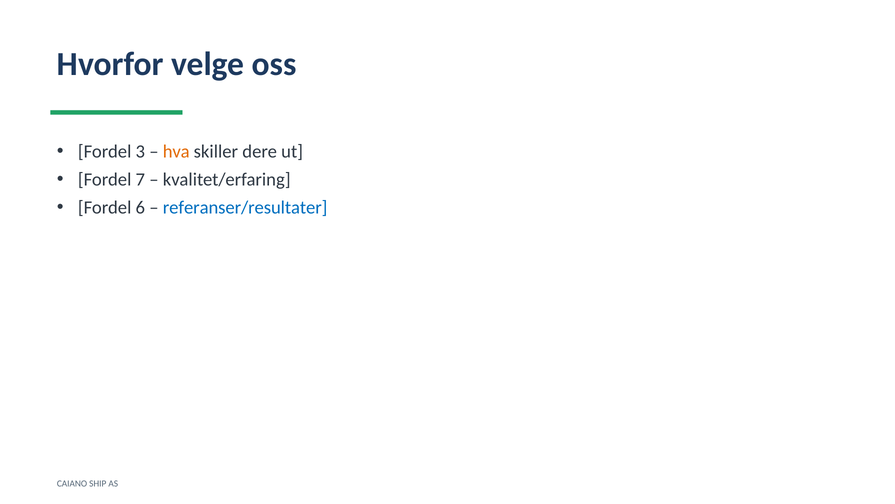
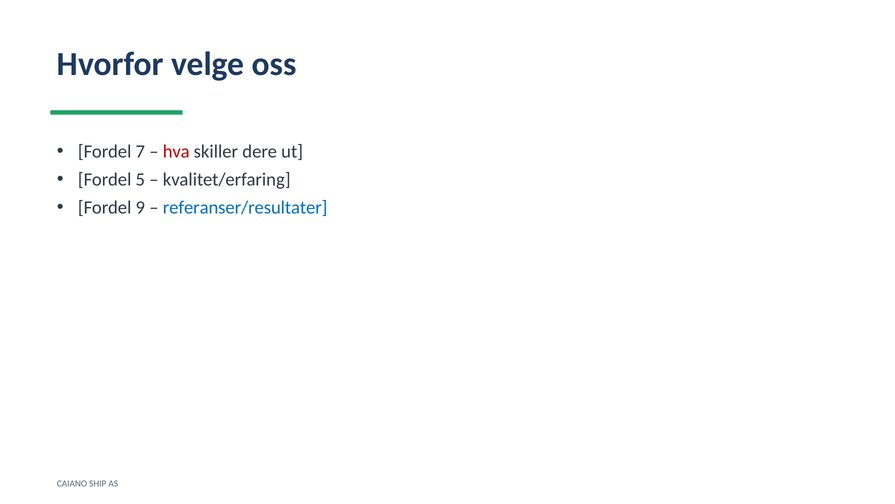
3: 3 -> 7
hva colour: orange -> red
7: 7 -> 5
6: 6 -> 9
